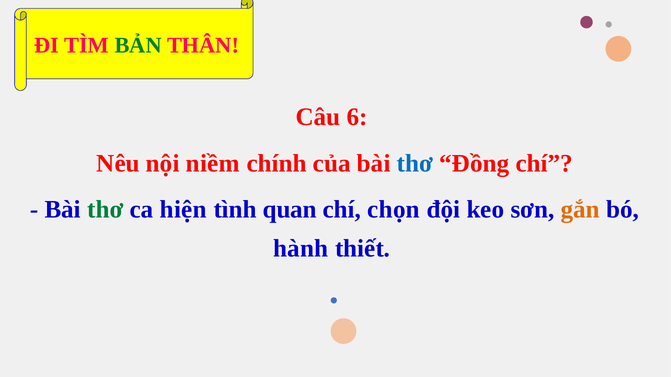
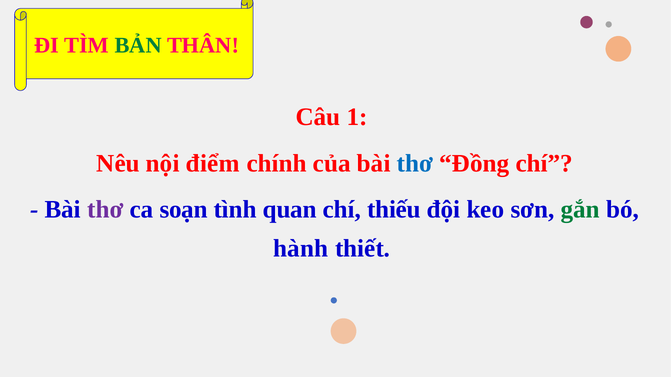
6: 6 -> 1
niềm: niềm -> điểm
thơ at (105, 210) colour: green -> purple
hiện: hiện -> soạn
chọn: chọn -> thiếu
gắn colour: orange -> green
